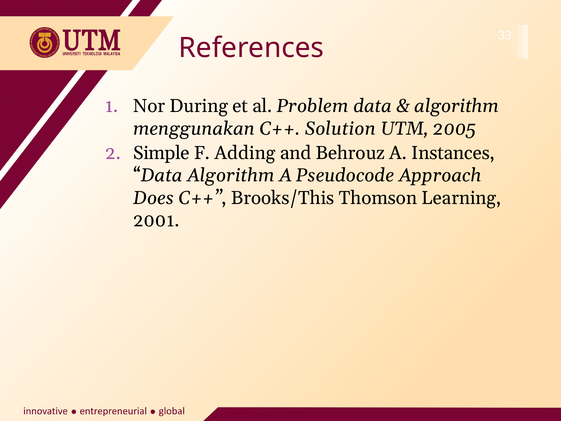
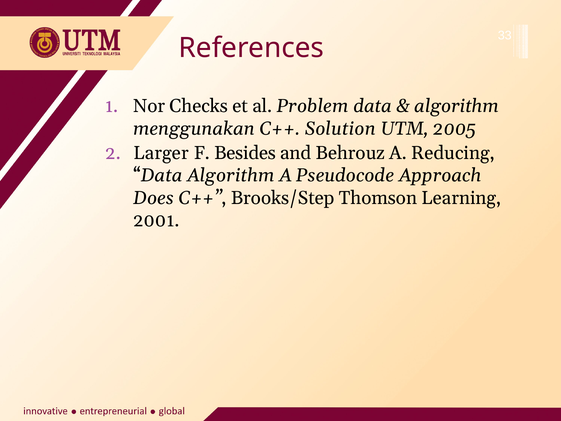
During: During -> Checks
Simple: Simple -> Larger
Adding: Adding -> Besides
Instances: Instances -> Reducing
Brooks/This: Brooks/This -> Brooks/Step
